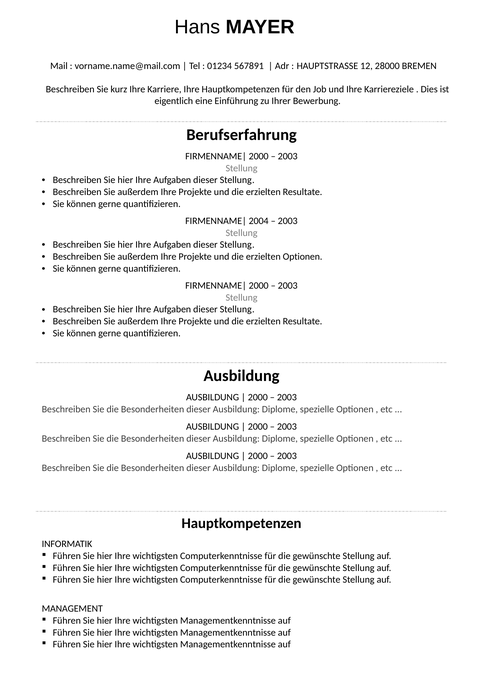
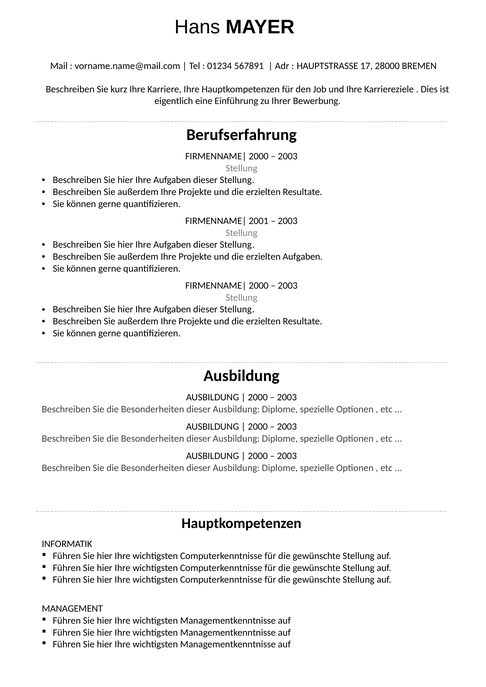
12: 12 -> 17
2004: 2004 -> 2001
erzielten Optionen: Optionen -> Aufgaben
